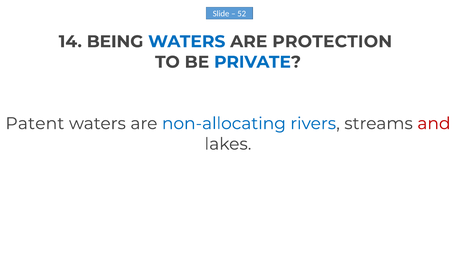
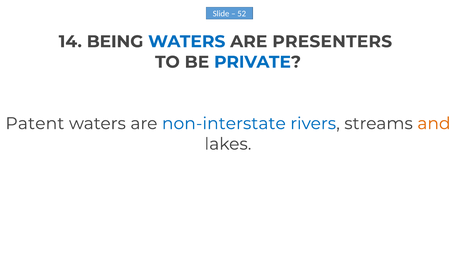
PROTECTION: PROTECTION -> PRESENTERS
non-allocating: non-allocating -> non-interstate
and colour: red -> orange
